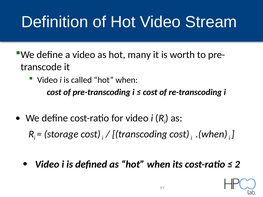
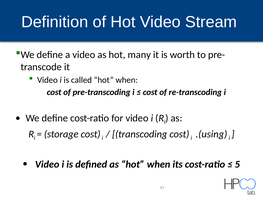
.(when: .(when -> .(using
2: 2 -> 5
